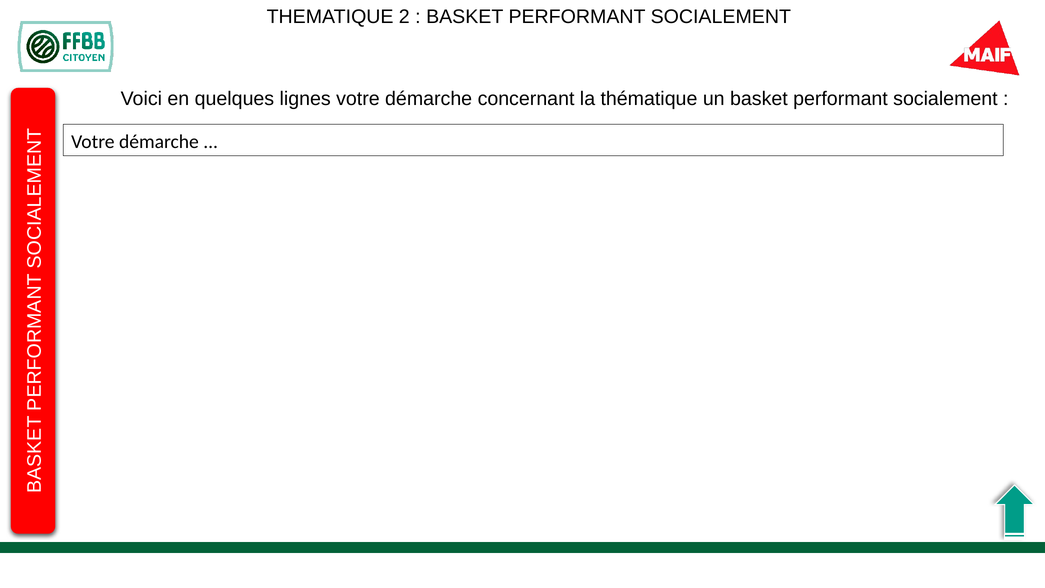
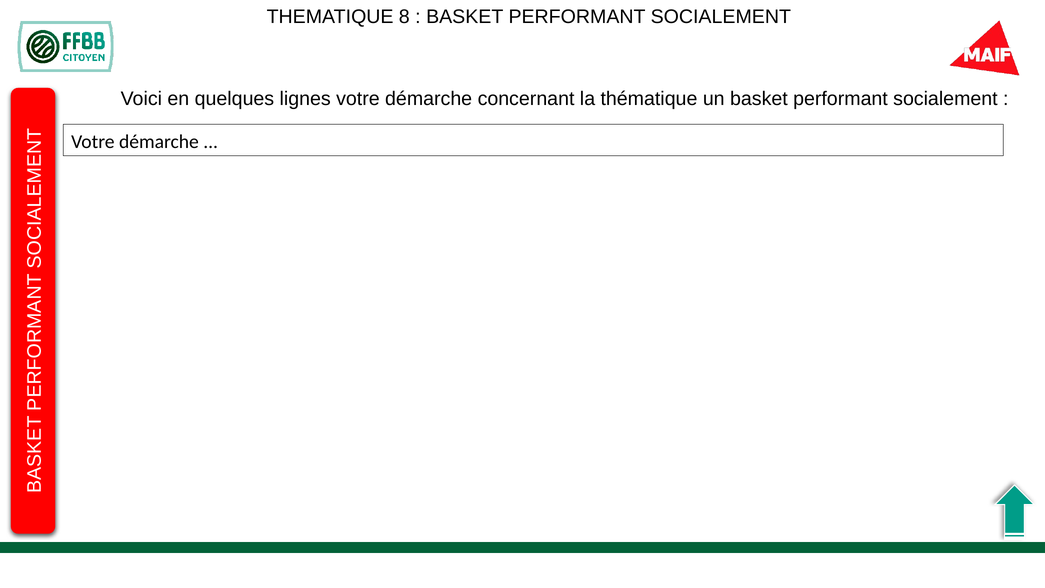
2: 2 -> 8
